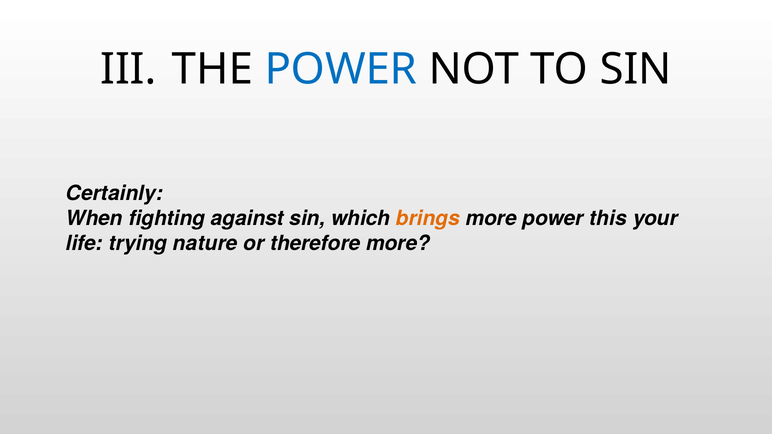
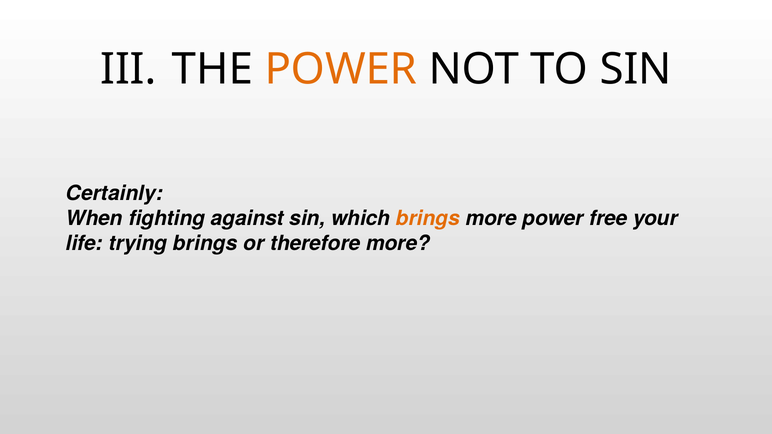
POWER at (341, 69) colour: blue -> orange
this: this -> free
trying nature: nature -> brings
